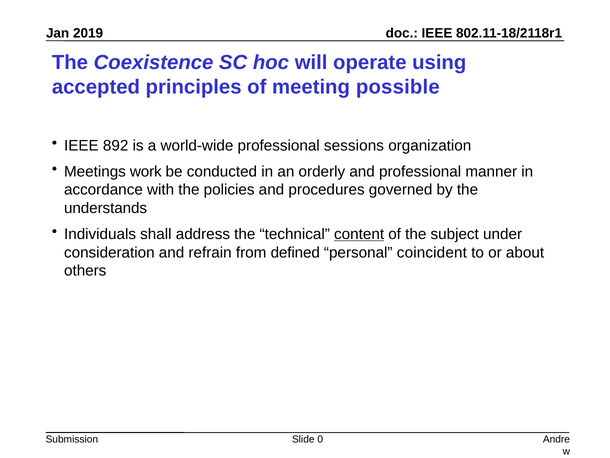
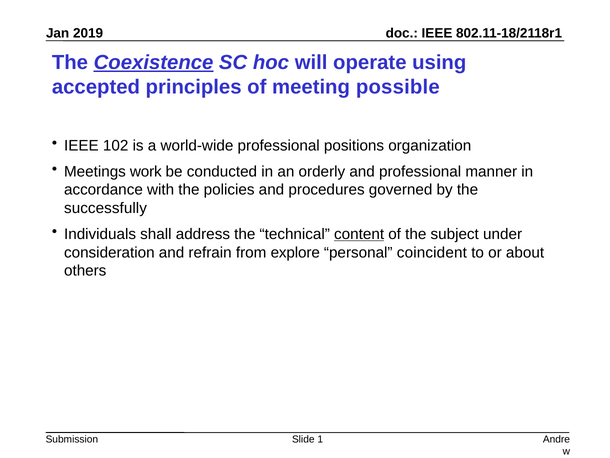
Coexistence underline: none -> present
892: 892 -> 102
sessions: sessions -> positions
understands: understands -> successfully
defined: defined -> explore
0: 0 -> 1
